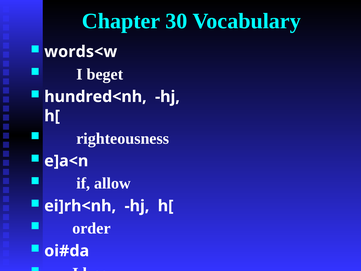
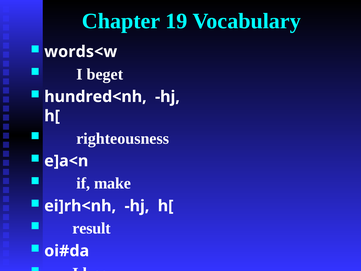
30: 30 -> 19
allow: allow -> make
order: order -> result
